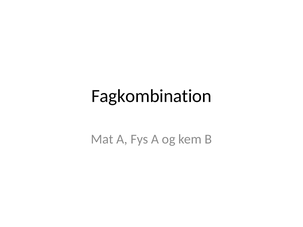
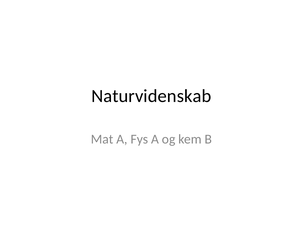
Fagkombination: Fagkombination -> Naturvidenskab
